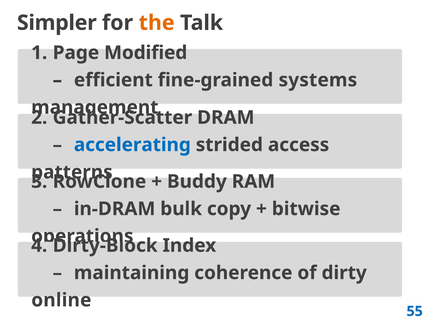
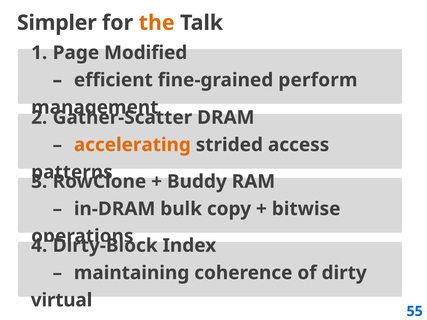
systems: systems -> perform
accelerating colour: blue -> orange
online: online -> virtual
